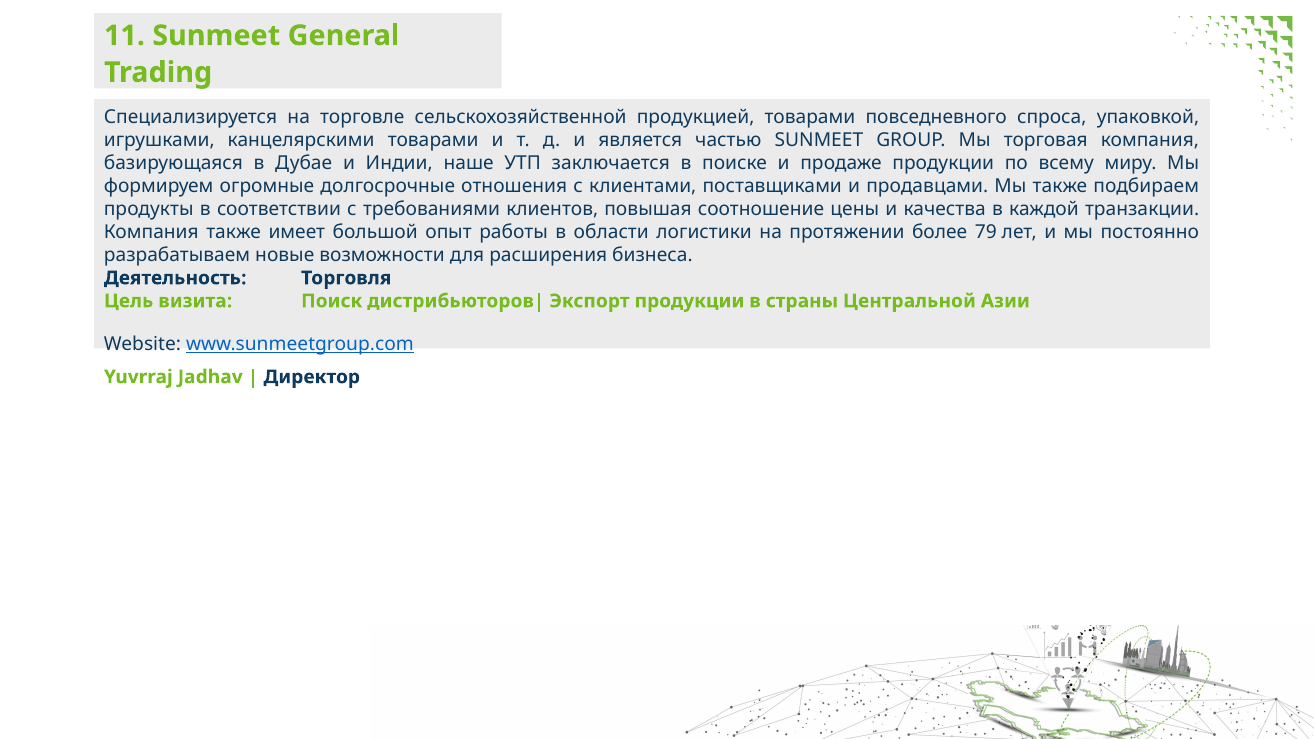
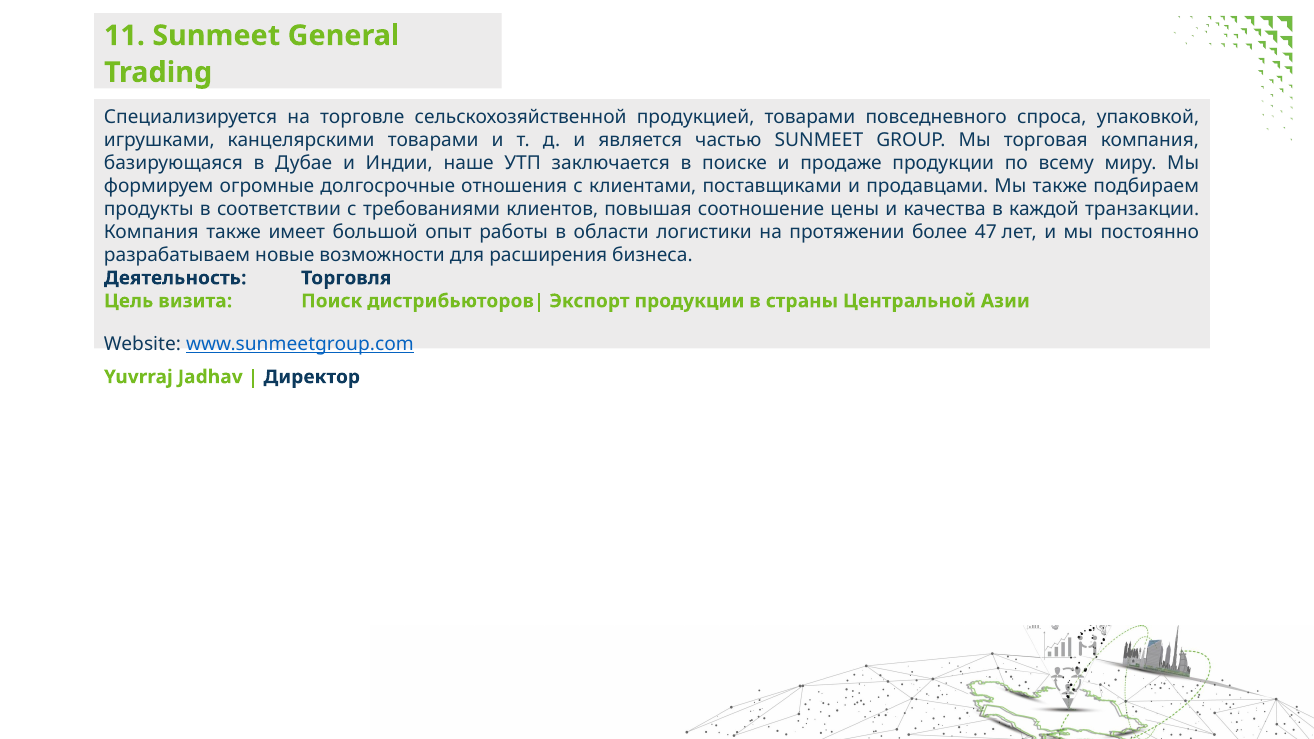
79: 79 -> 47
